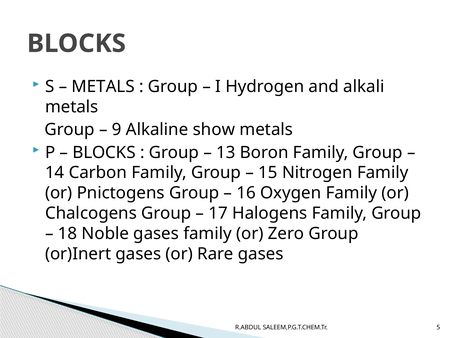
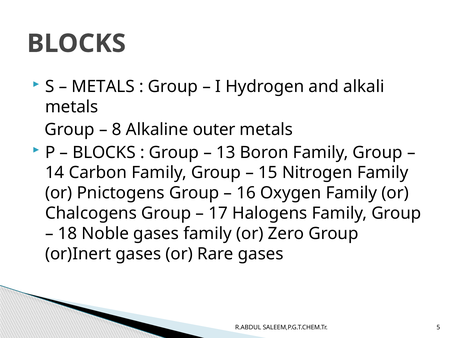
9: 9 -> 8
show: show -> outer
